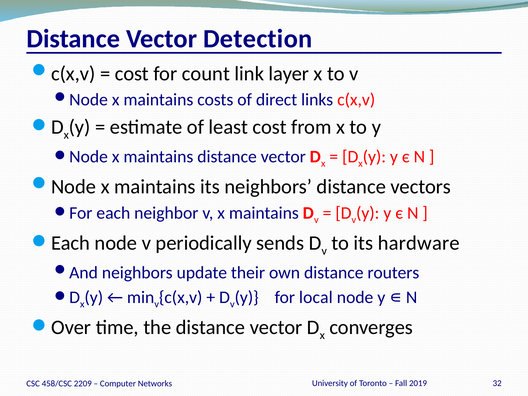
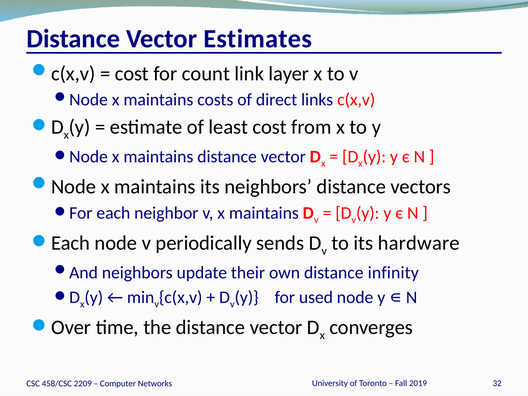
Detection: Detection -> Estimates
routers: routers -> infinity
local: local -> used
